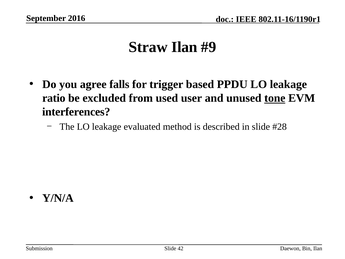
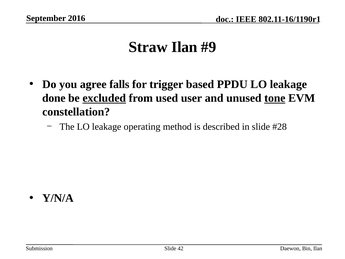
ratio: ratio -> done
excluded underline: none -> present
interferences: interferences -> constellation
evaluated: evaluated -> operating
